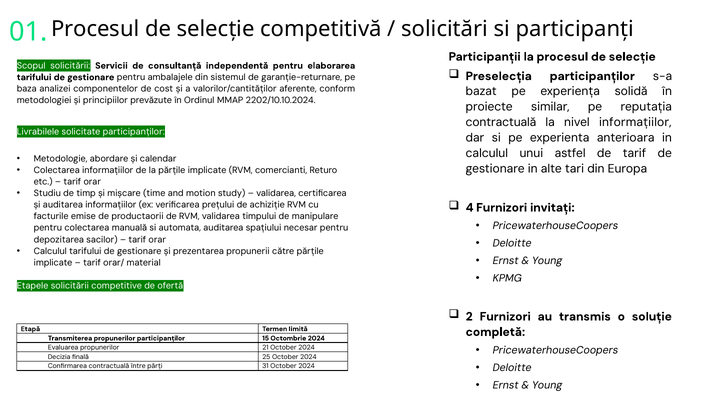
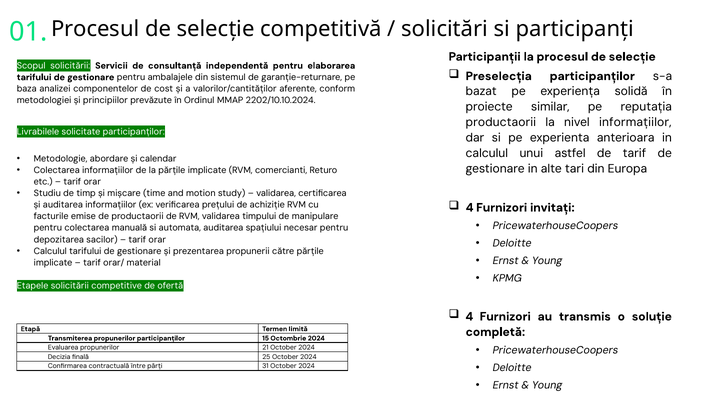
contractuală at (501, 123): contractuală -> productaorii
2 at (469, 317): 2 -> 4
